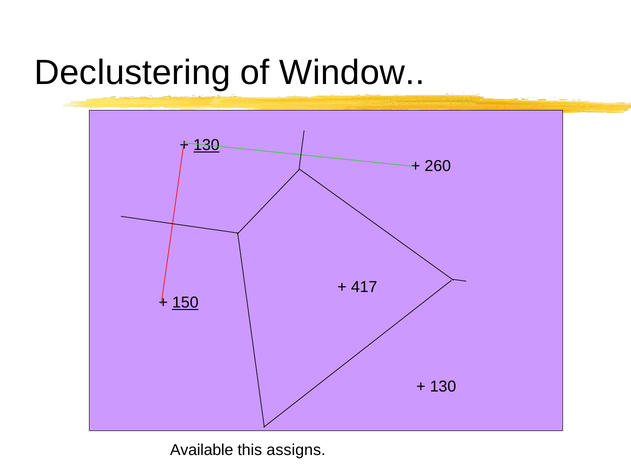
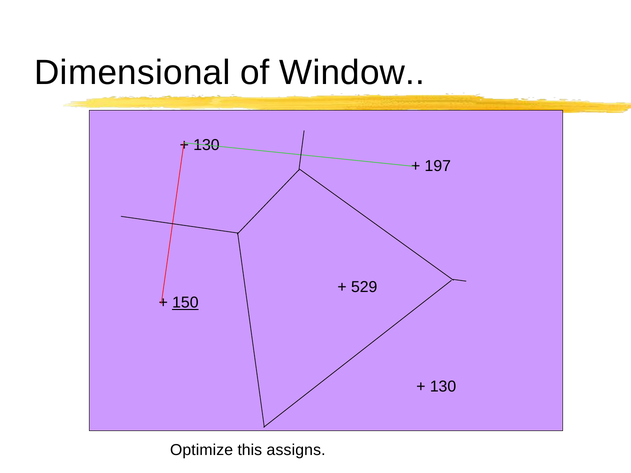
Declustering: Declustering -> Dimensional
130 at (206, 145) underline: present -> none
260: 260 -> 197
417: 417 -> 529
Available: Available -> Optimize
